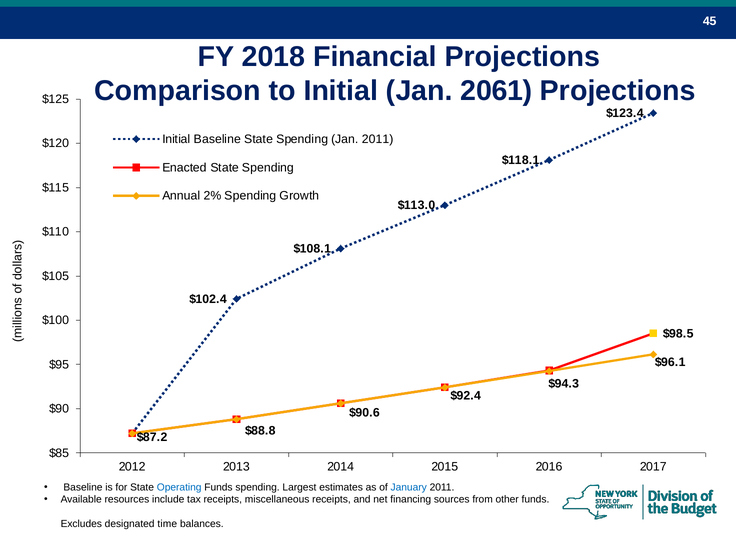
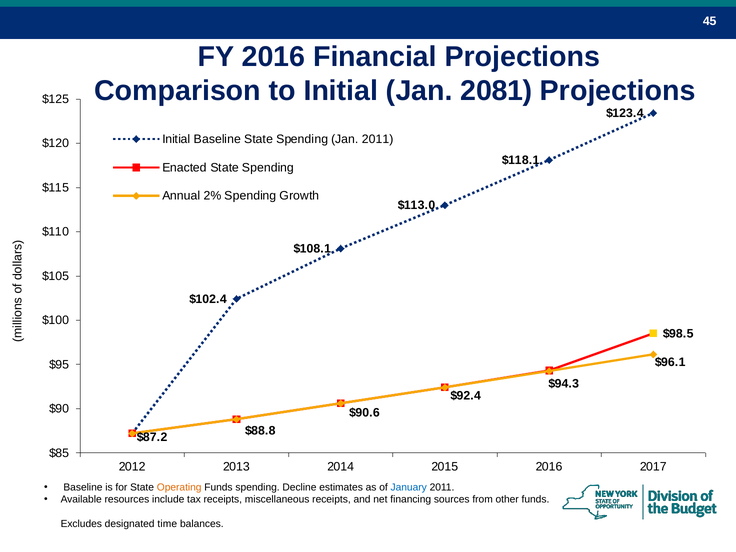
FY 2018: 2018 -> 2016
2061: 2061 -> 2081
Operating colour: blue -> orange
Largest: Largest -> Decline
